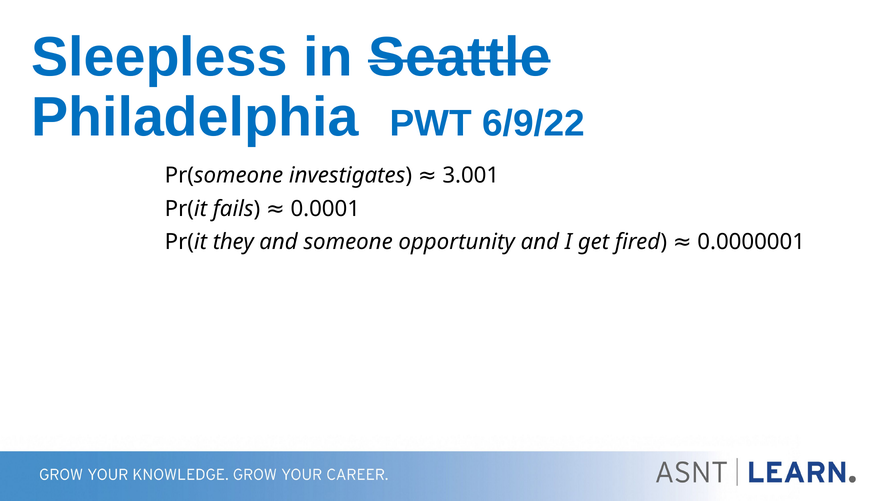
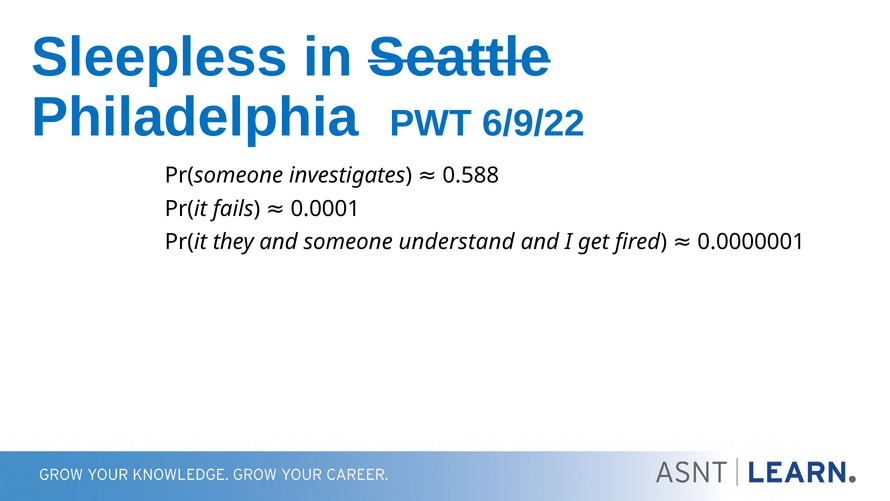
3.001: 3.001 -> 0.588
opportunity: opportunity -> understand
